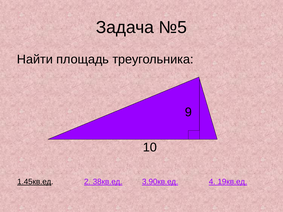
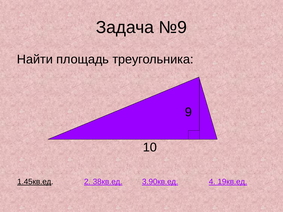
№5: №5 -> №9
